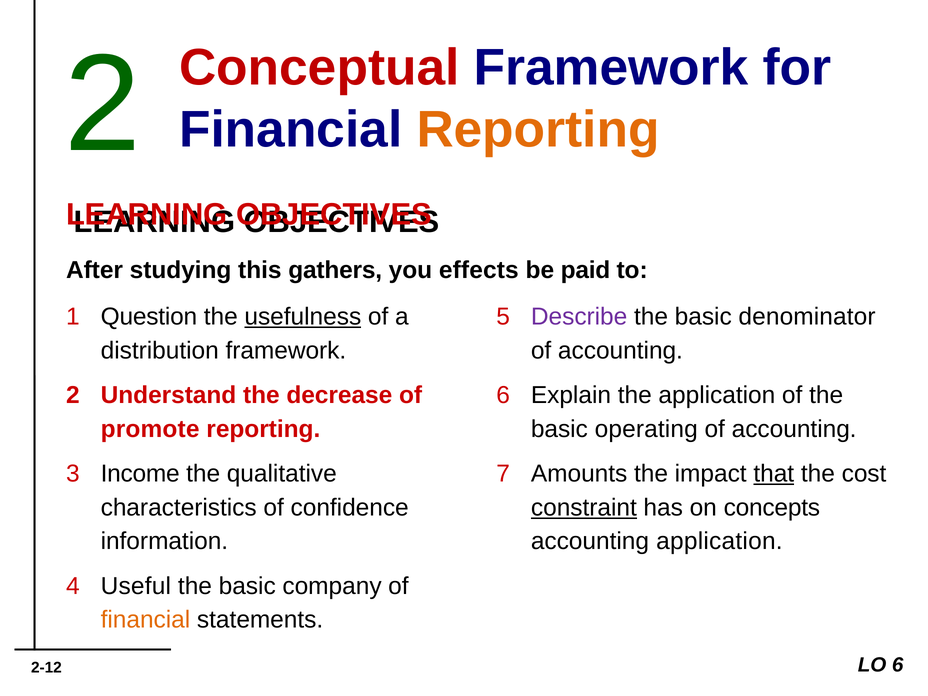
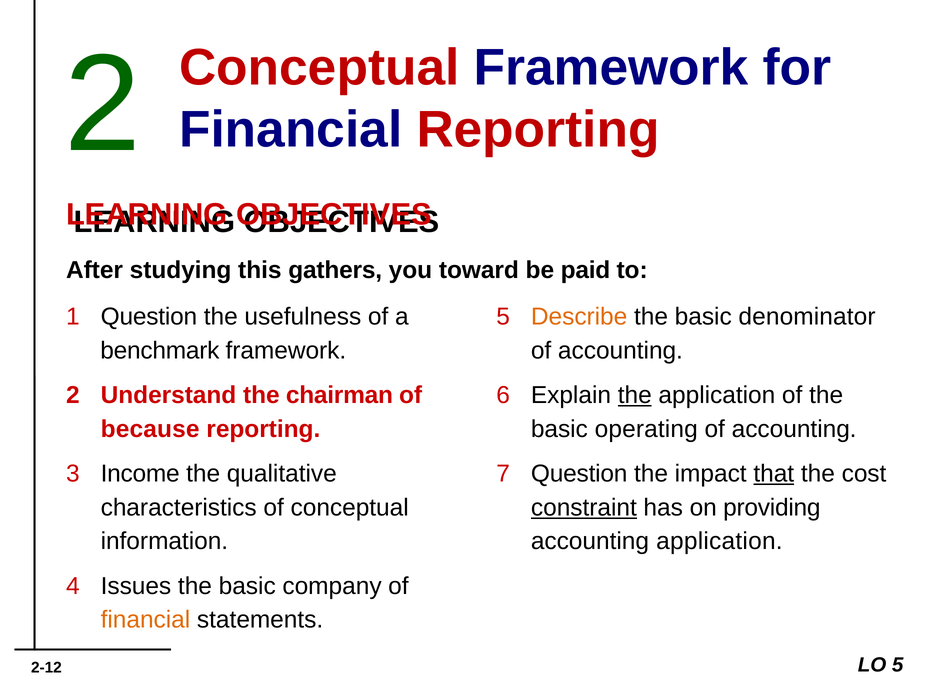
Reporting at (538, 130) colour: orange -> red
effects: effects -> toward
usefulness underline: present -> none
Describe colour: purple -> orange
distribution: distribution -> benchmark
decrease: decrease -> chairman
the at (635, 395) underline: none -> present
promote: promote -> because
Amounts at (579, 474): Amounts -> Question
of confidence: confidence -> conceptual
concepts: concepts -> providing
Useful: Useful -> Issues
LO 6: 6 -> 5
